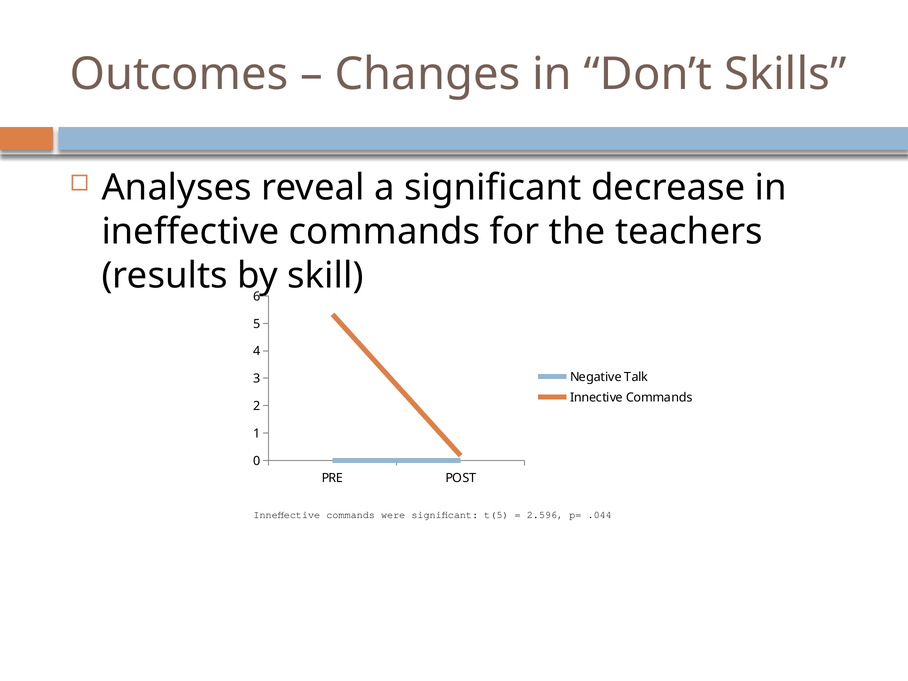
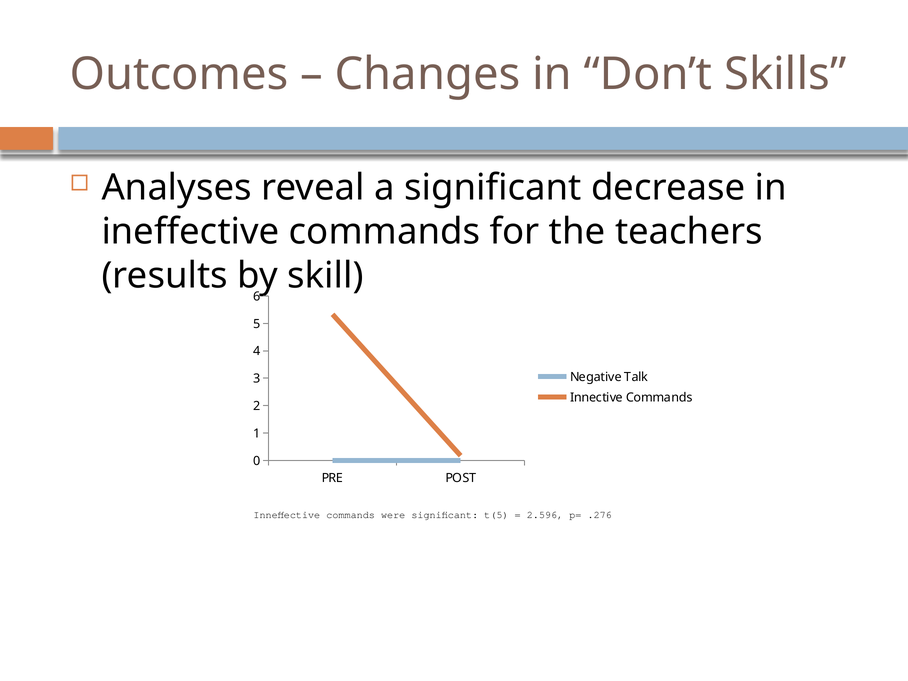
.044: .044 -> .276
